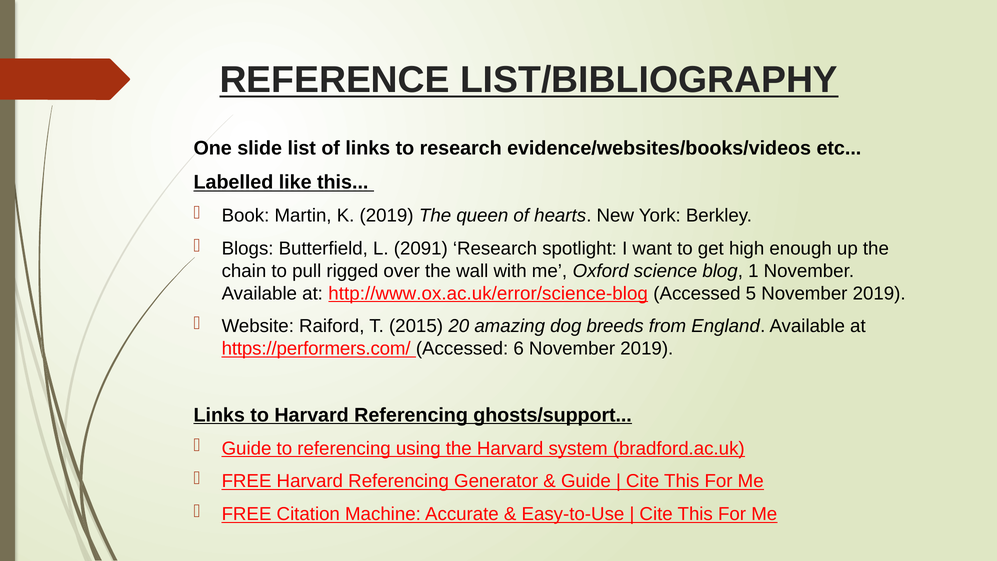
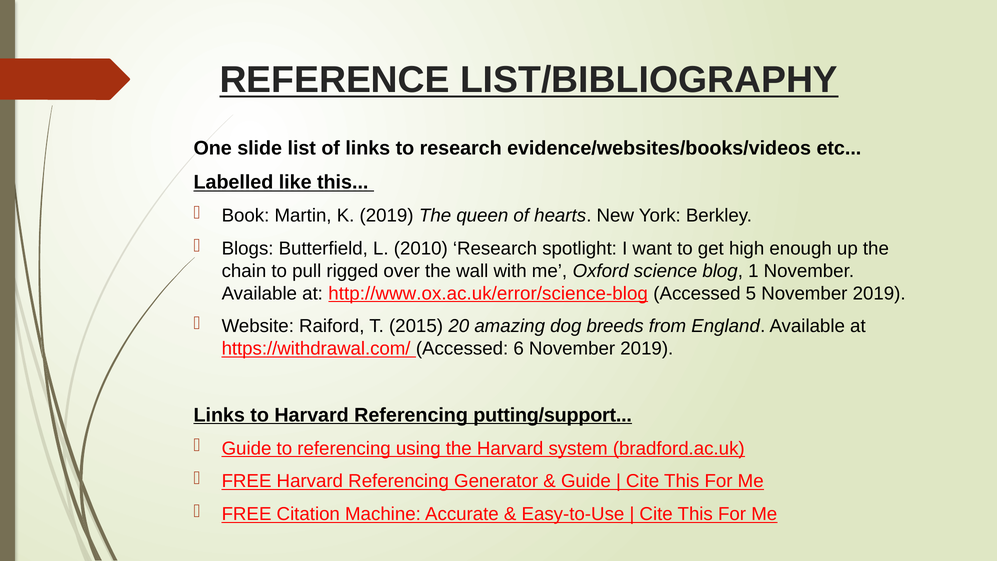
2091: 2091 -> 2010
https://performers.com/: https://performers.com/ -> https://withdrawal.com/
ghosts/support: ghosts/support -> putting/support
